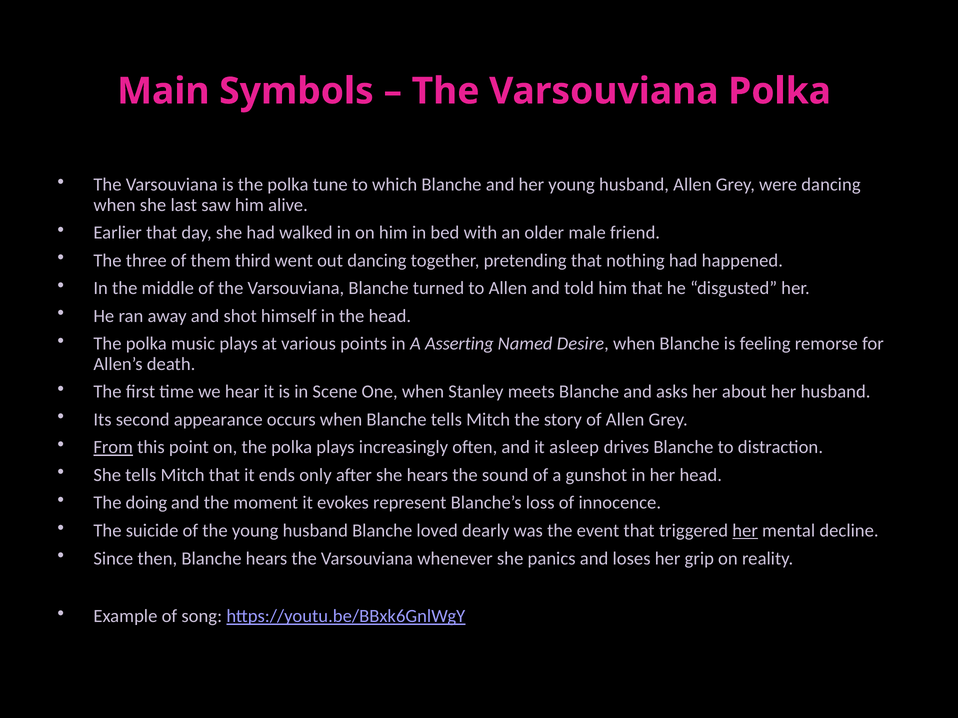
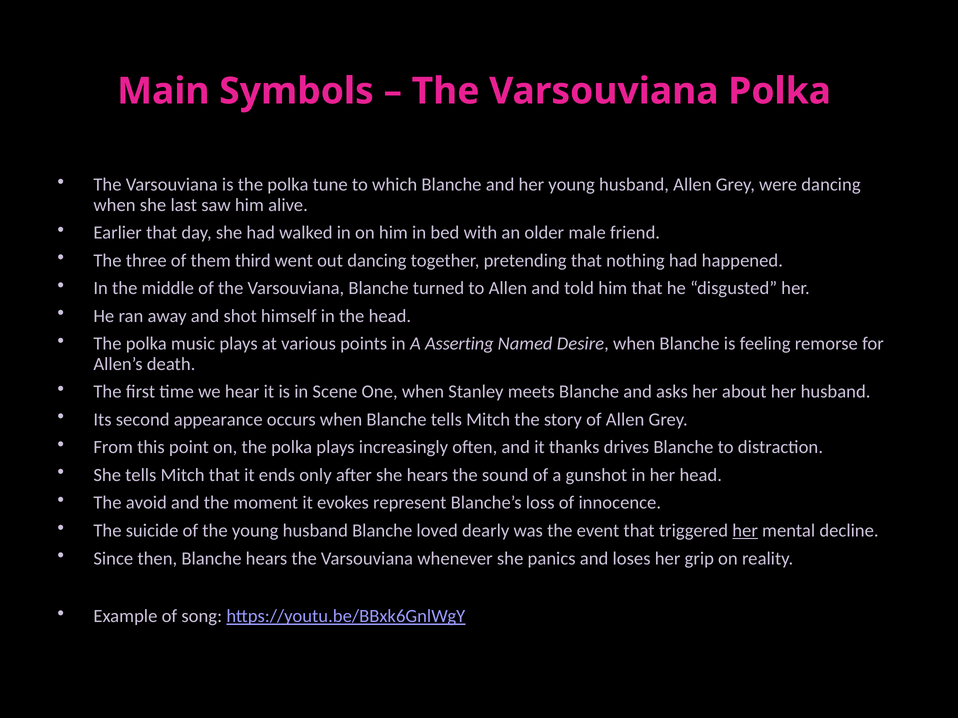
From underline: present -> none
asleep: asleep -> thanks
doing: doing -> avoid
